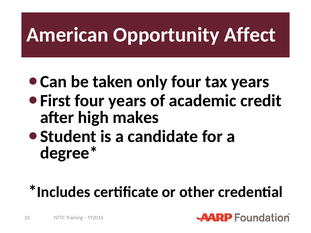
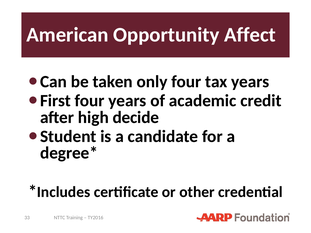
makes: makes -> decide
